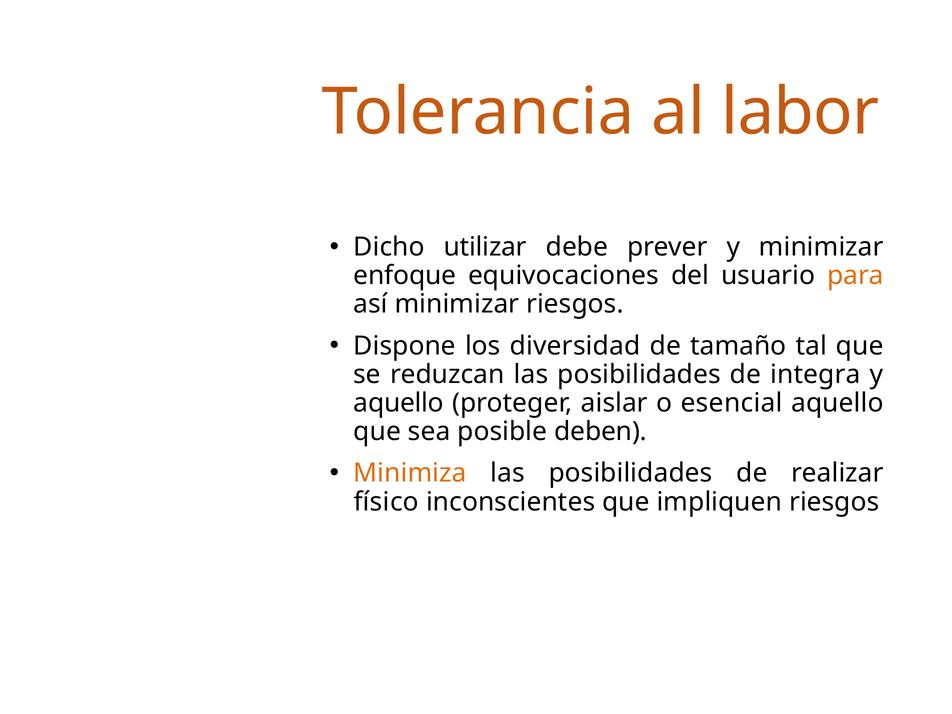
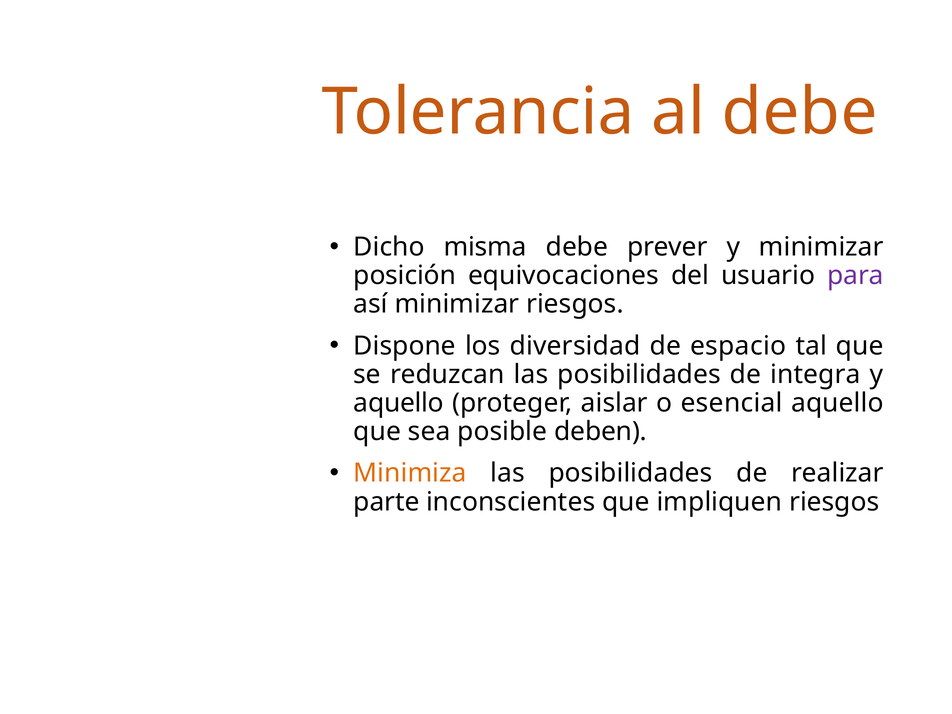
al labor: labor -> debe
utilizar: utilizar -> misma
enfoque: enfoque -> posición
para colour: orange -> purple
tamaño: tamaño -> espacio
físico: físico -> parte
